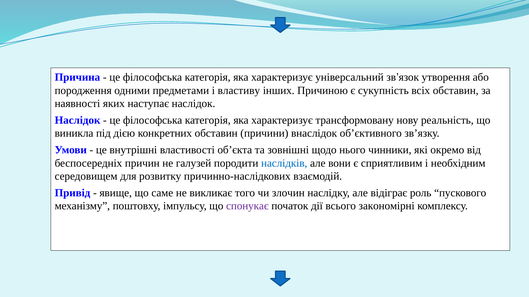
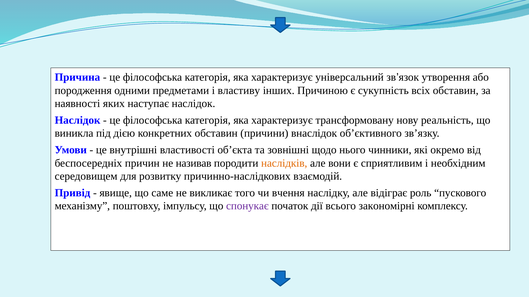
галузей: галузей -> називав
наслiдкiв colour: blue -> orange
злочин: злочин -> вчення
